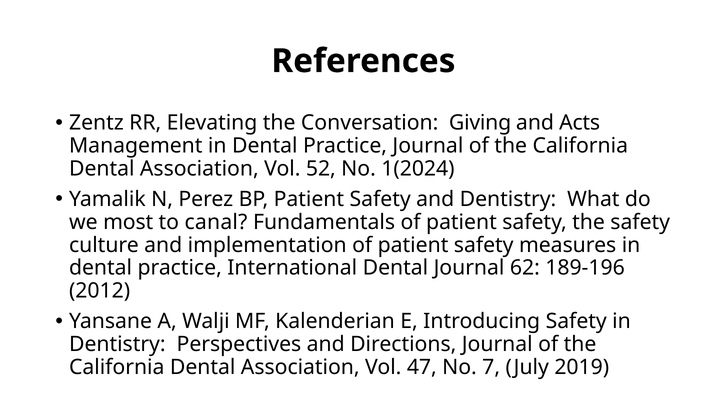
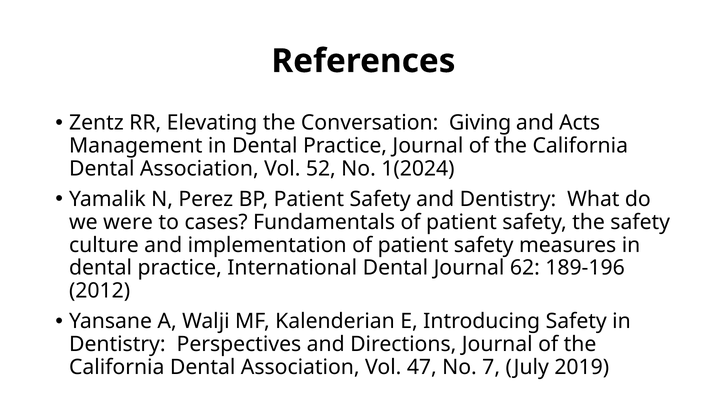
most: most -> were
canal: canal -> cases
